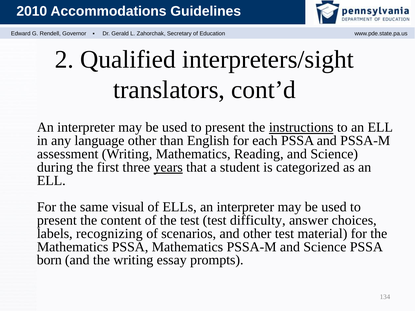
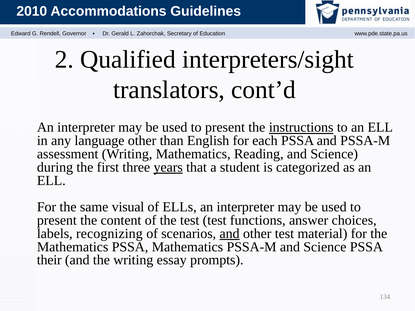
difficulty: difficulty -> functions
and at (230, 234) underline: none -> present
born: born -> their
